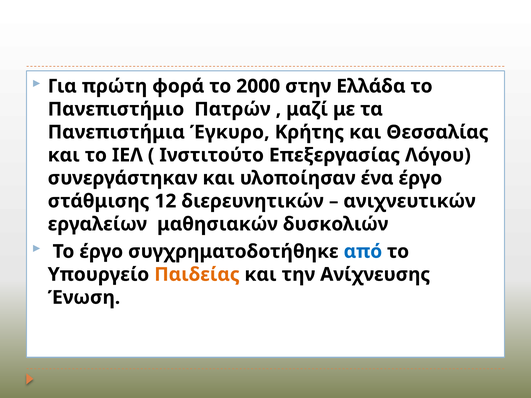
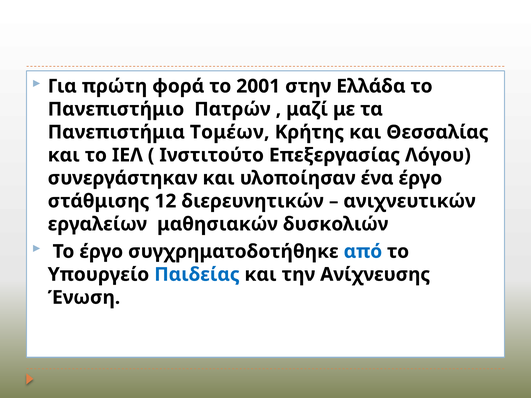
2000: 2000 -> 2001
Έγκυρο: Έγκυρο -> Τομέων
Παιδείας colour: orange -> blue
